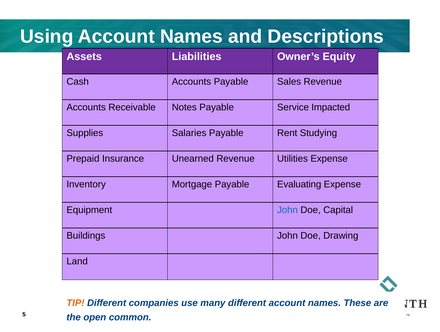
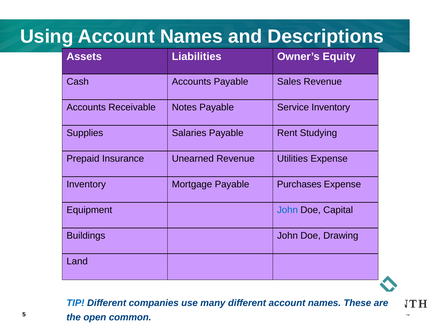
Service Impacted: Impacted -> Inventory
Evaluating: Evaluating -> Purchases
TIP colour: orange -> blue
